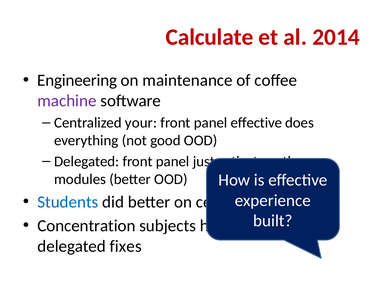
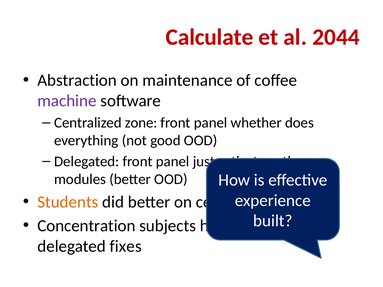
2014: 2014 -> 2044
Engineering: Engineering -> Abstraction
your: your -> zone
panel effective: effective -> whether
Students colour: blue -> orange
